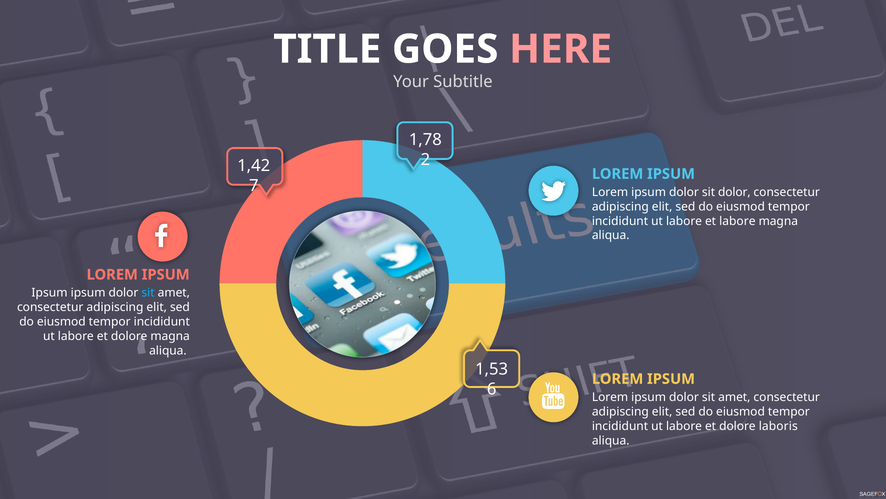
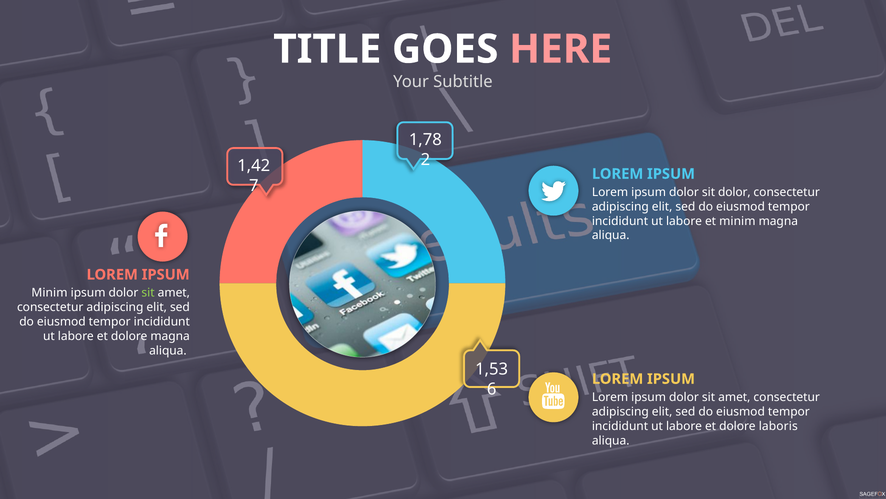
et labore: labore -> minim
Ipsum at (50, 293): Ipsum -> Minim
sit at (148, 293) colour: light blue -> light green
